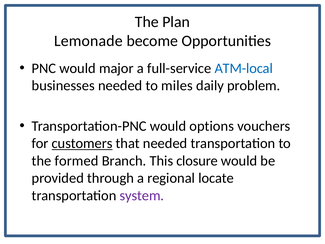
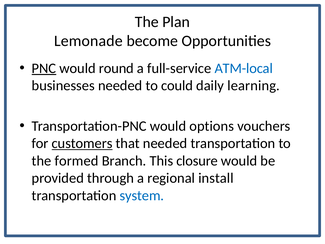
PNC underline: none -> present
major: major -> round
miles: miles -> could
problem: problem -> learning
locate: locate -> install
system colour: purple -> blue
